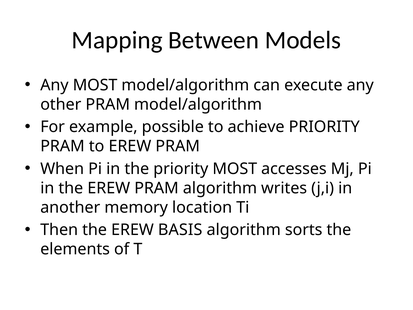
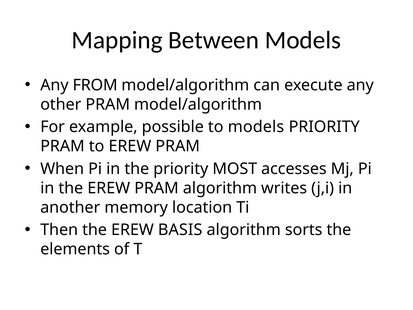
Any MOST: MOST -> FROM
to achieve: achieve -> models
